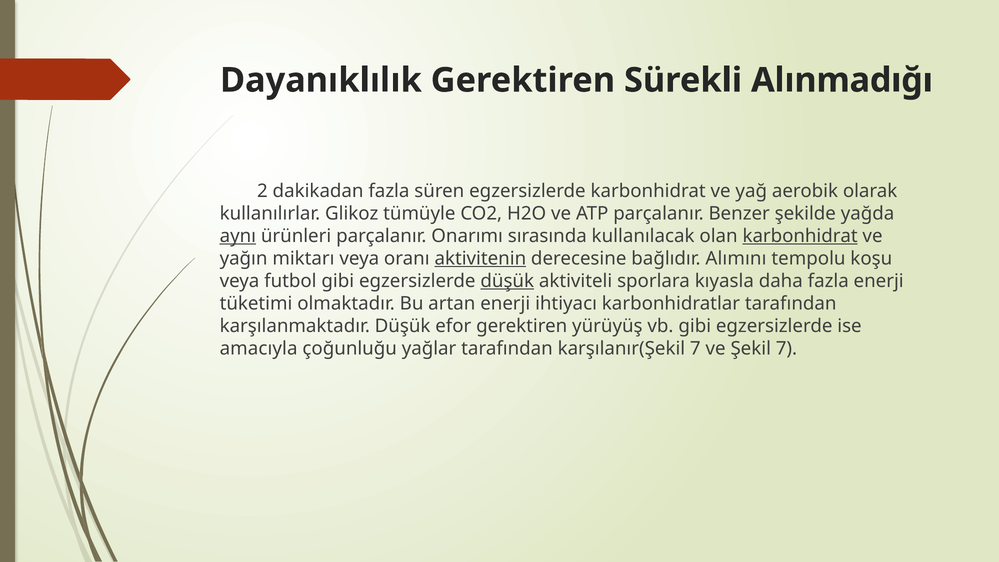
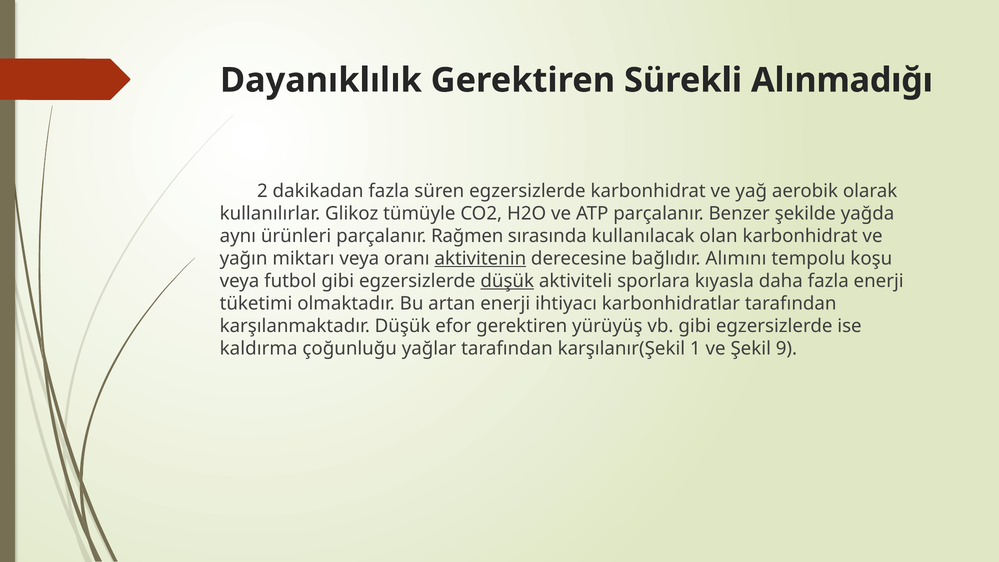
aynı underline: present -> none
Onarımı: Onarımı -> Rağmen
karbonhidrat at (800, 236) underline: present -> none
amacıyla: amacıyla -> kaldırma
karşılanır(Şekil 7: 7 -> 1
Şekil 7: 7 -> 9
